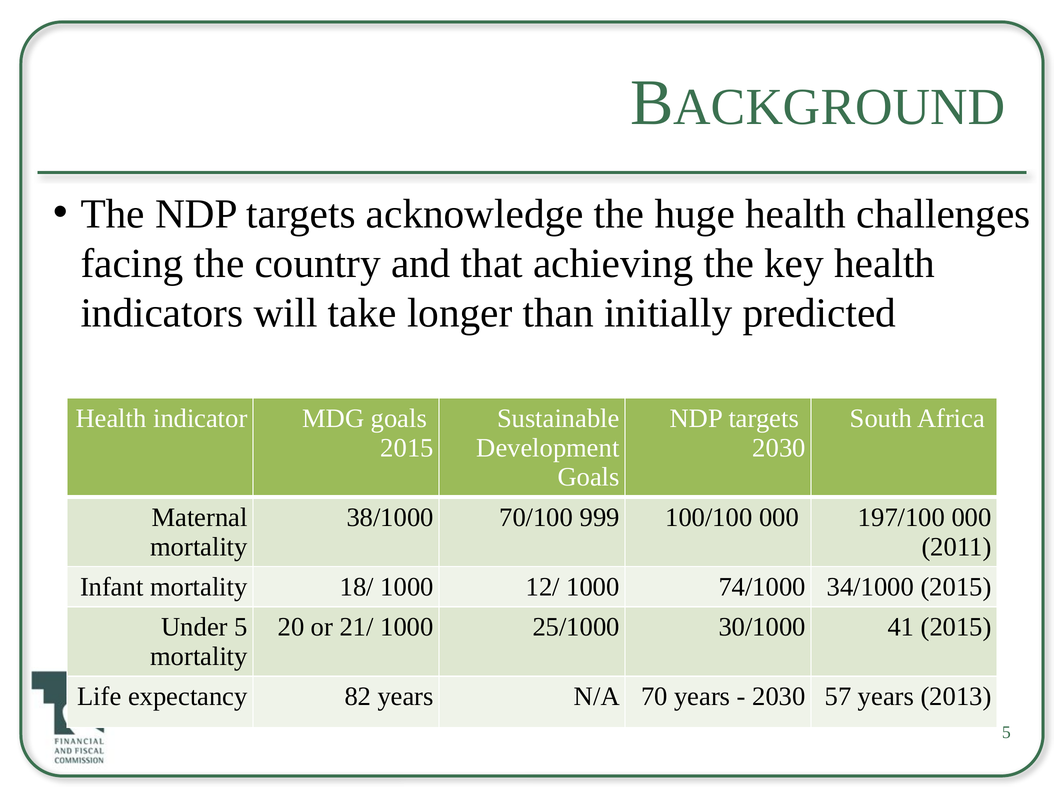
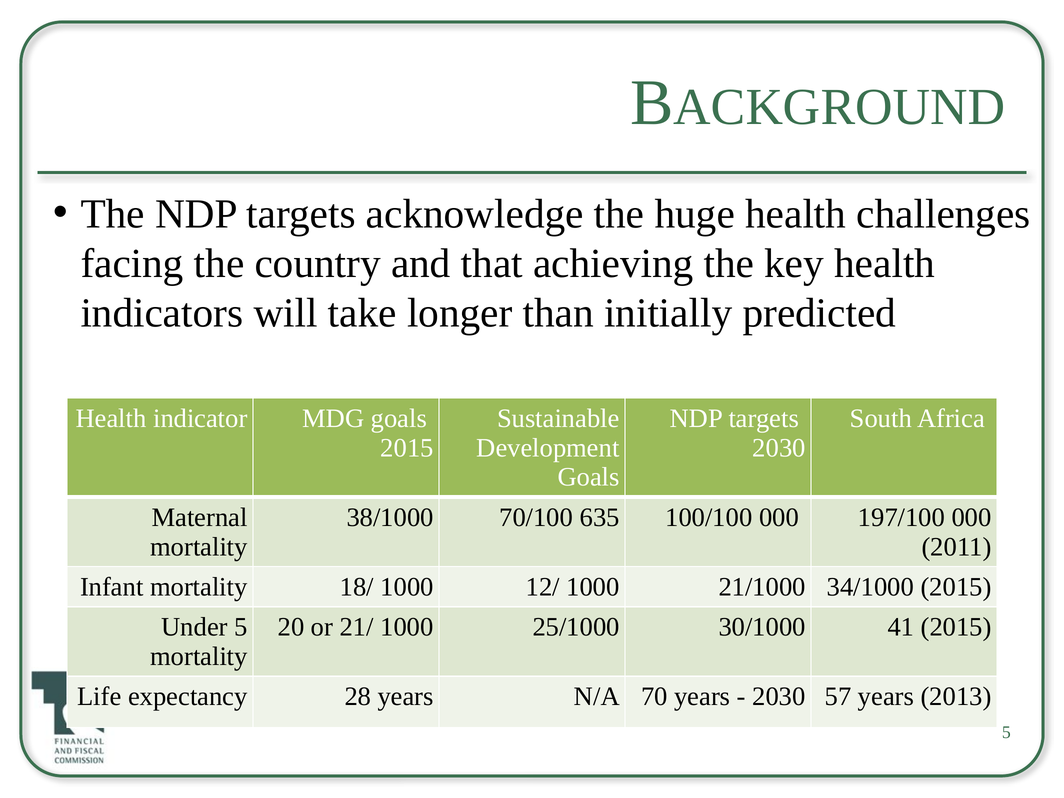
999: 999 -> 635
74/1000: 74/1000 -> 21/1000
82: 82 -> 28
